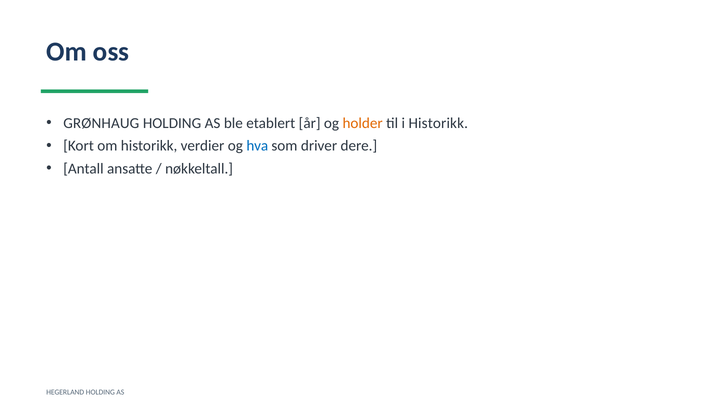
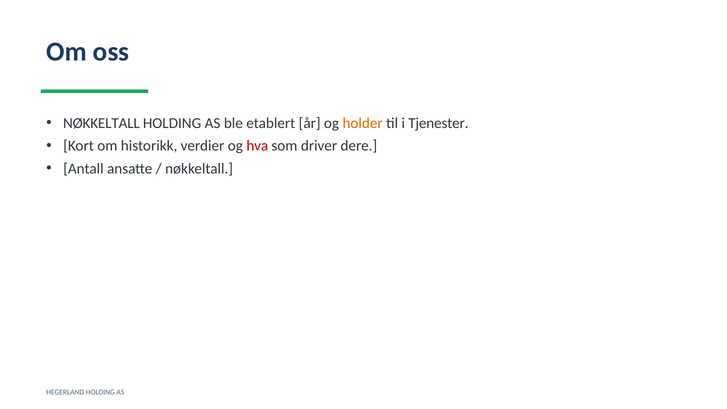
GRØNHAUG at (101, 123): GRØNHAUG -> NØKKELTALL
i Historikk: Historikk -> Tjenester
hva colour: blue -> red
